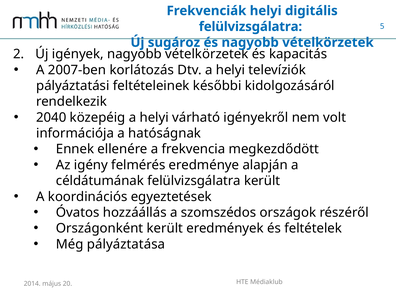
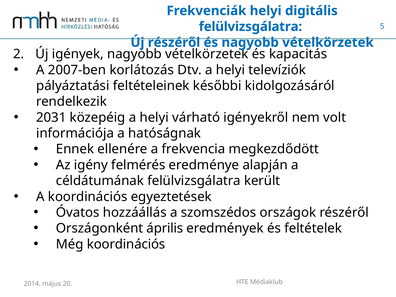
Új sugároz: sugároz -> részéről
2040: 2040 -> 2031
Országonként került: került -> április
Még pályáztatása: pályáztatása -> koordinációs
